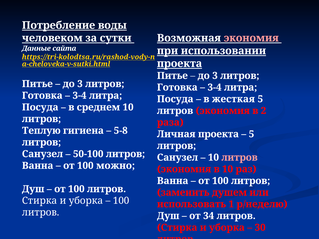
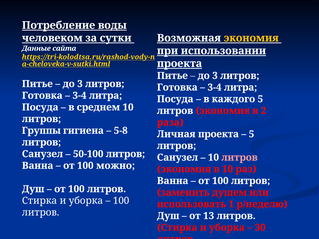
экономия at (251, 38) colour: pink -> yellow
жесткая: жесткая -> каждого
Теплую: Теплую -> Группы
34: 34 -> 13
